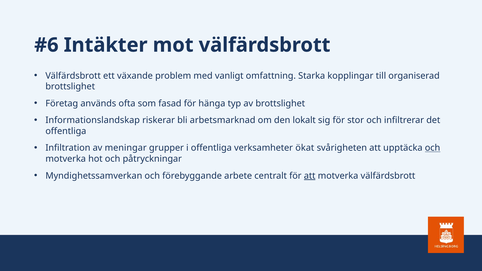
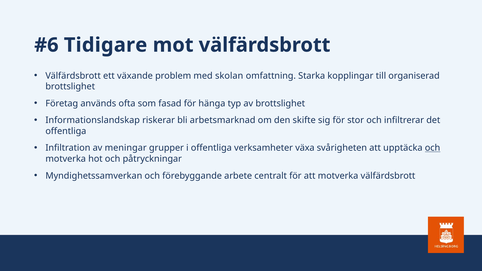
Intäkter: Intäkter -> Tidigare
vanligt: vanligt -> skolan
lokalt: lokalt -> skifte
ökat: ökat -> växa
att at (310, 176) underline: present -> none
